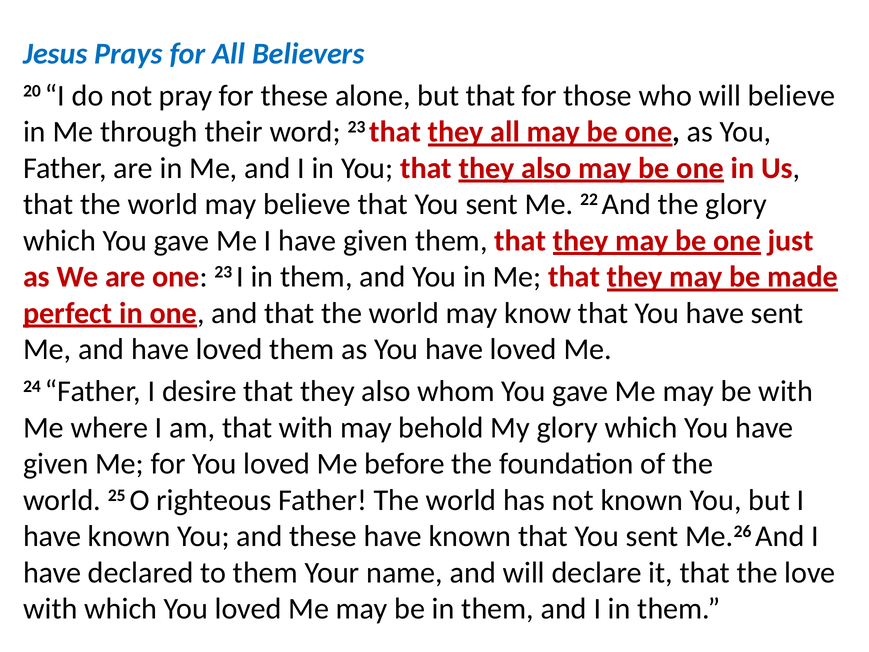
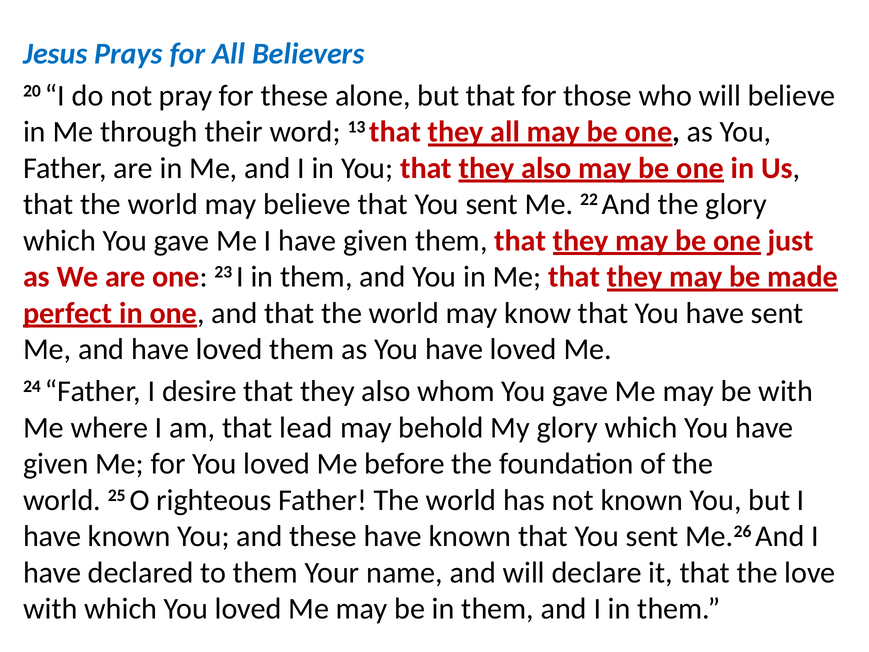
word 23: 23 -> 13
that with: with -> lead
